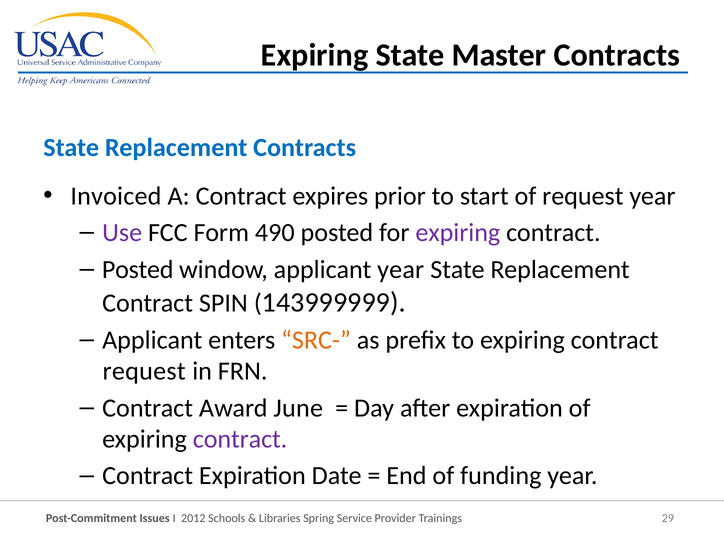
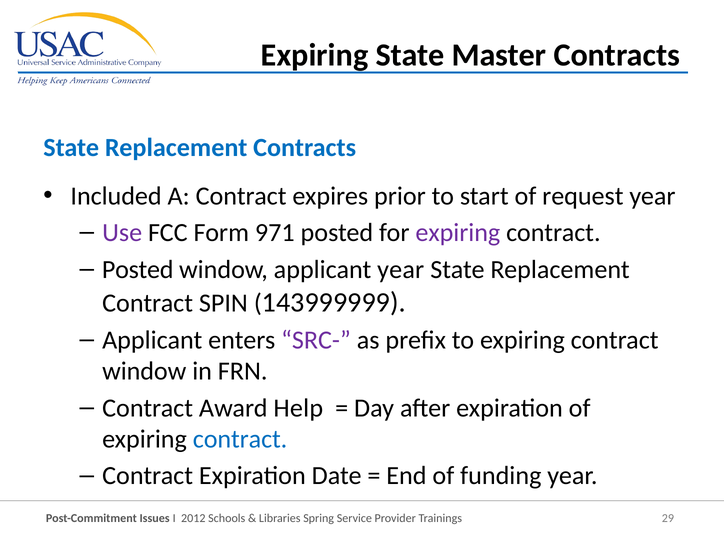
Invoiced: Invoiced -> Included
490: 490 -> 971
SRC- colour: orange -> purple
request at (144, 371): request -> window
June: June -> Help
contract at (240, 439) colour: purple -> blue
